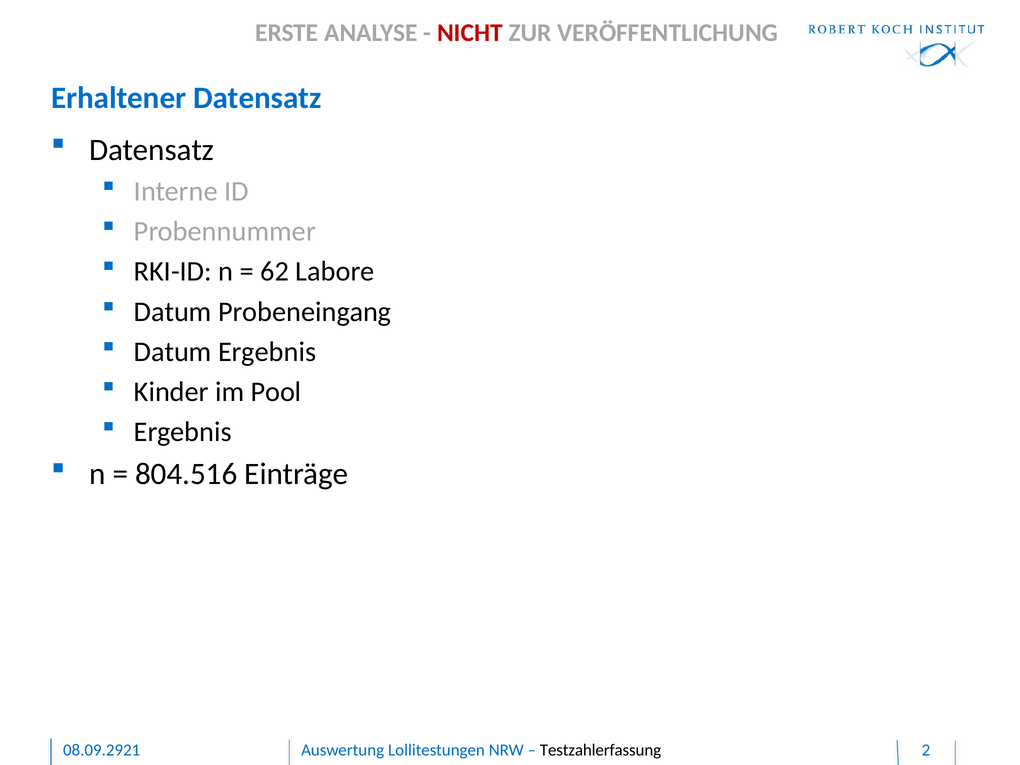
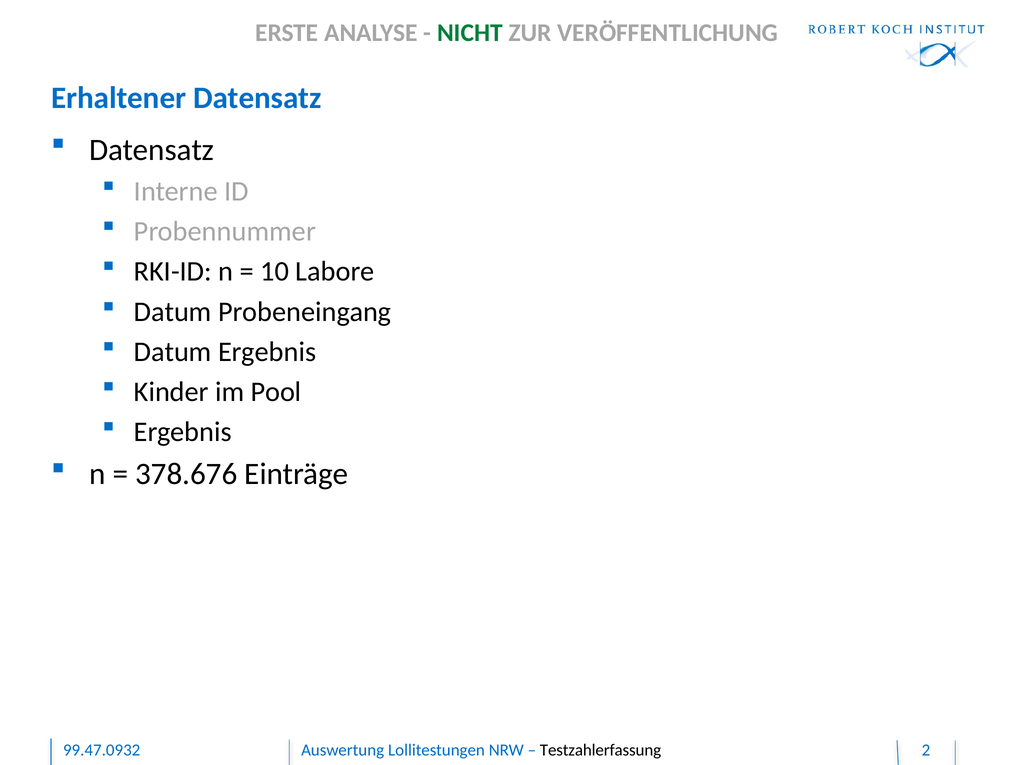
NICHT colour: red -> green
62: 62 -> 10
804.516: 804.516 -> 378.676
08.09.2921: 08.09.2921 -> 99.47.0932
